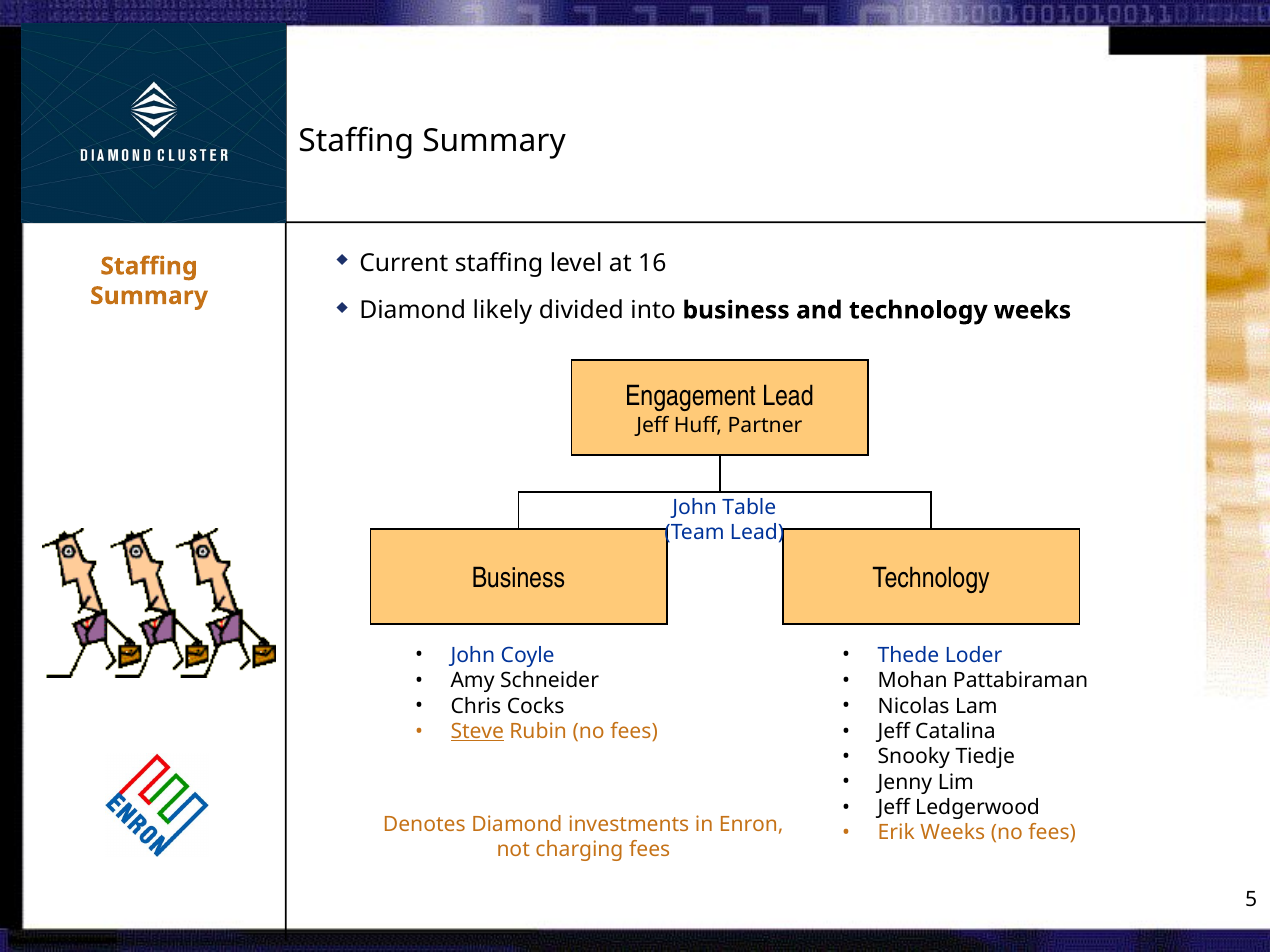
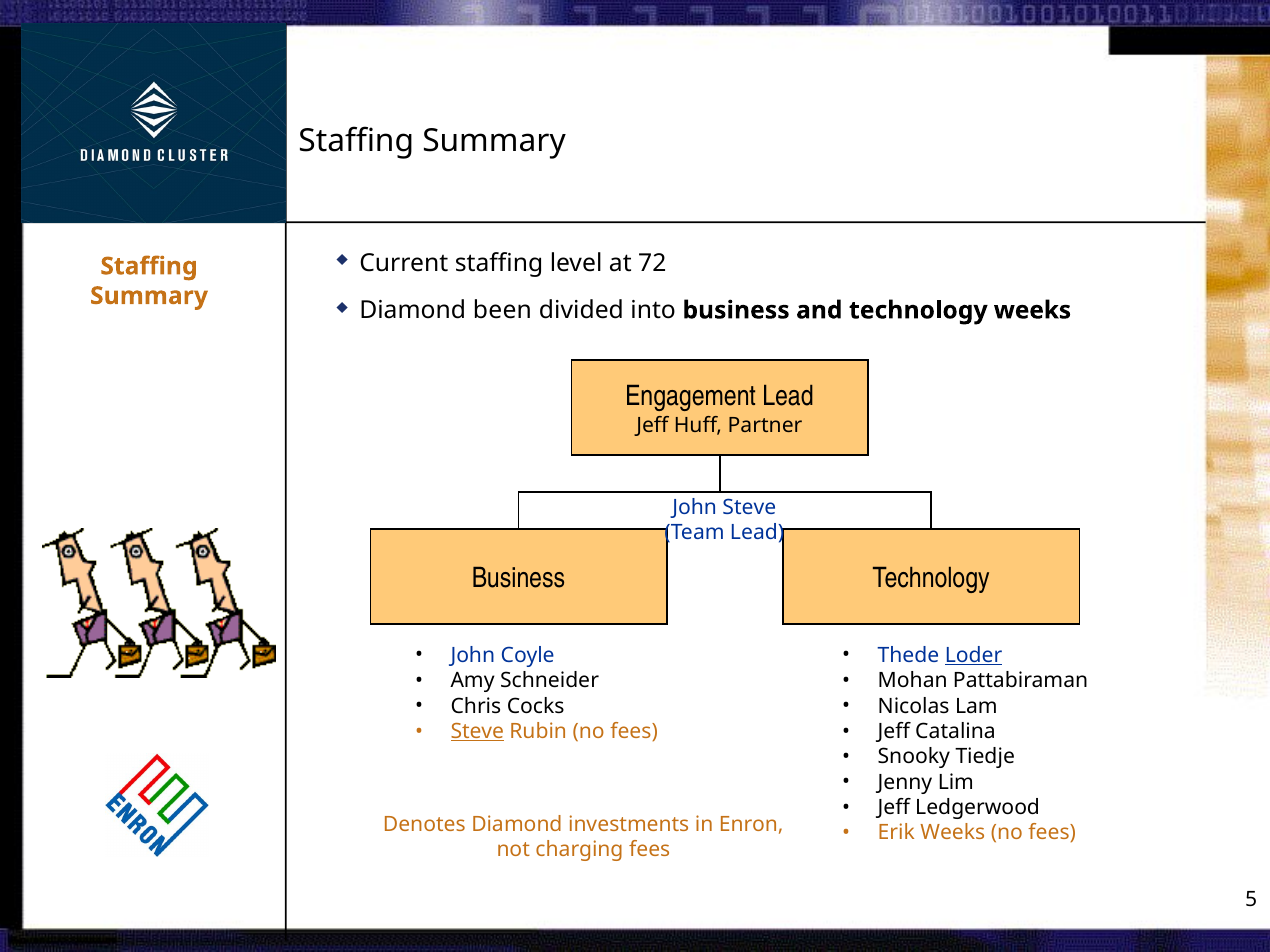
16: 16 -> 72
likely: likely -> been
John Table: Table -> Steve
Loder underline: none -> present
